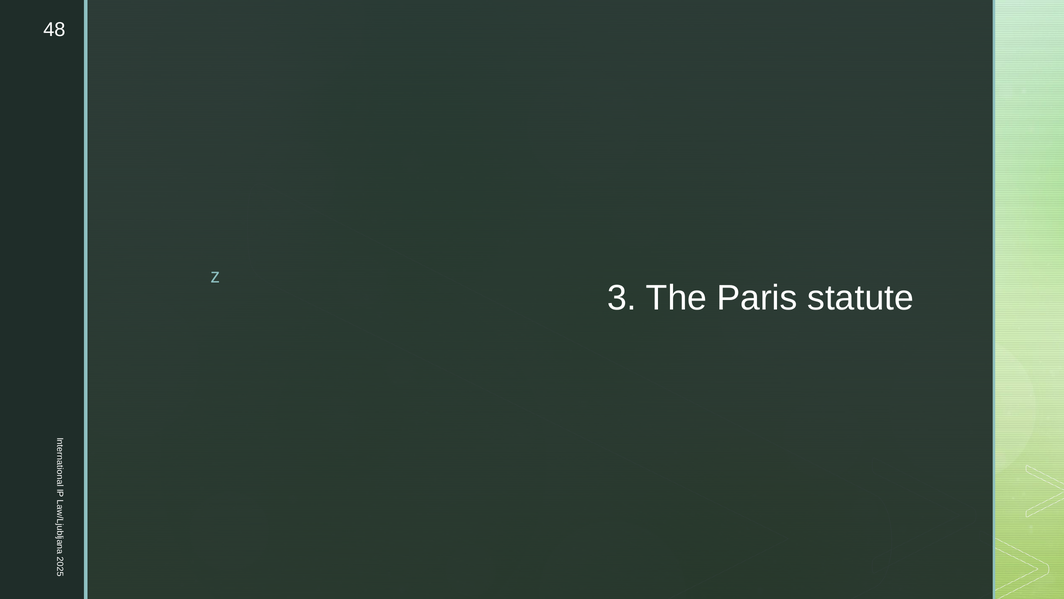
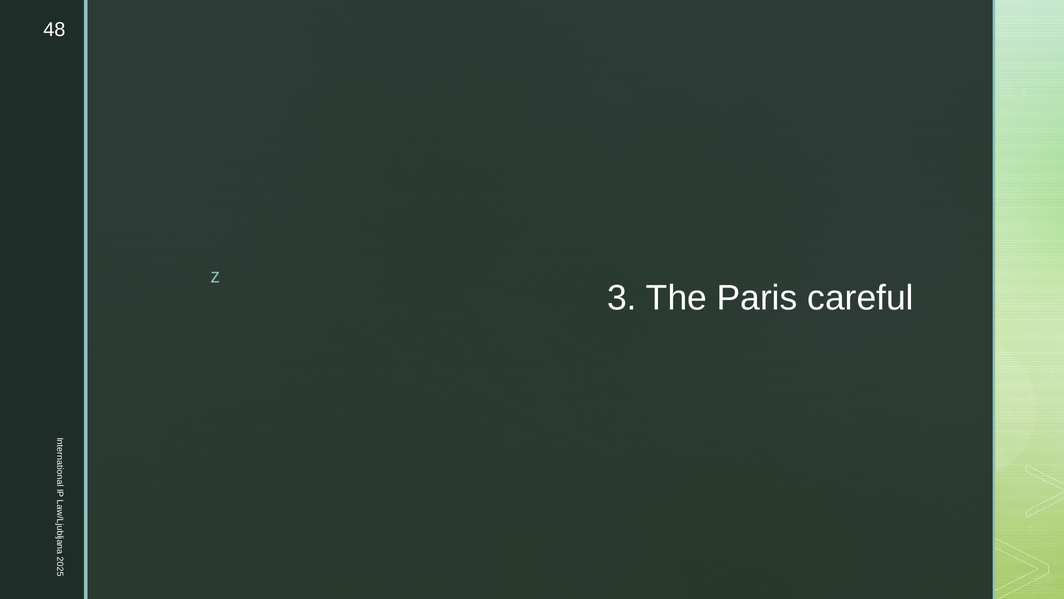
statute: statute -> careful
